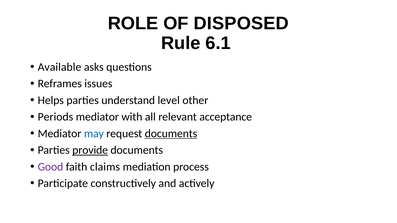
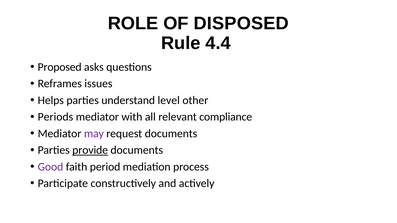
6.1: 6.1 -> 4.4
Available: Available -> Proposed
acceptance: acceptance -> compliance
may colour: blue -> purple
documents at (171, 134) underline: present -> none
claims: claims -> period
